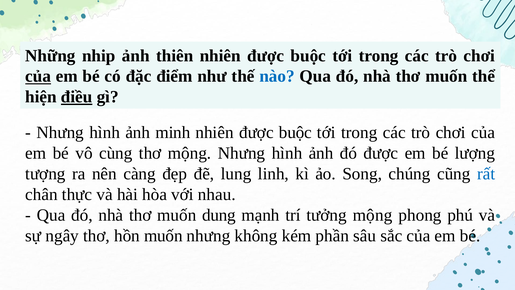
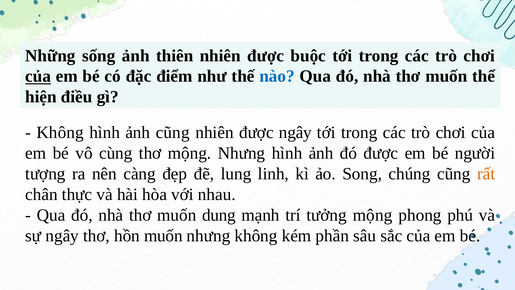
nhip: nhip -> sống
điều underline: present -> none
Nhưng at (60, 132): Nhưng -> Không
ảnh minh: minh -> cũng
buộc at (295, 132): buộc -> ngây
lượng: lượng -> người
rất colour: blue -> orange
